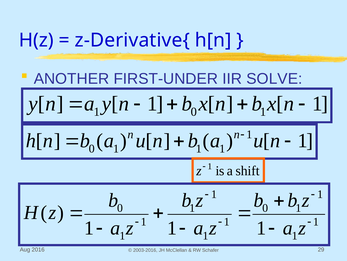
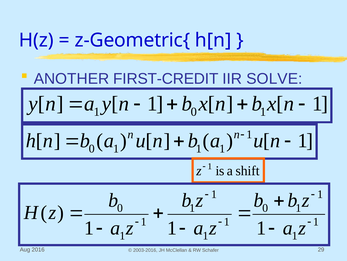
z-Derivative{: z-Derivative{ -> z-Geometric{
FIRST-UNDER: FIRST-UNDER -> FIRST-CREDIT
